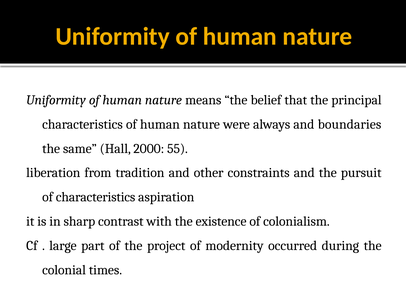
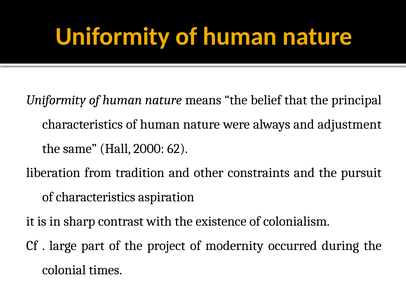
boundaries: boundaries -> adjustment
55: 55 -> 62
